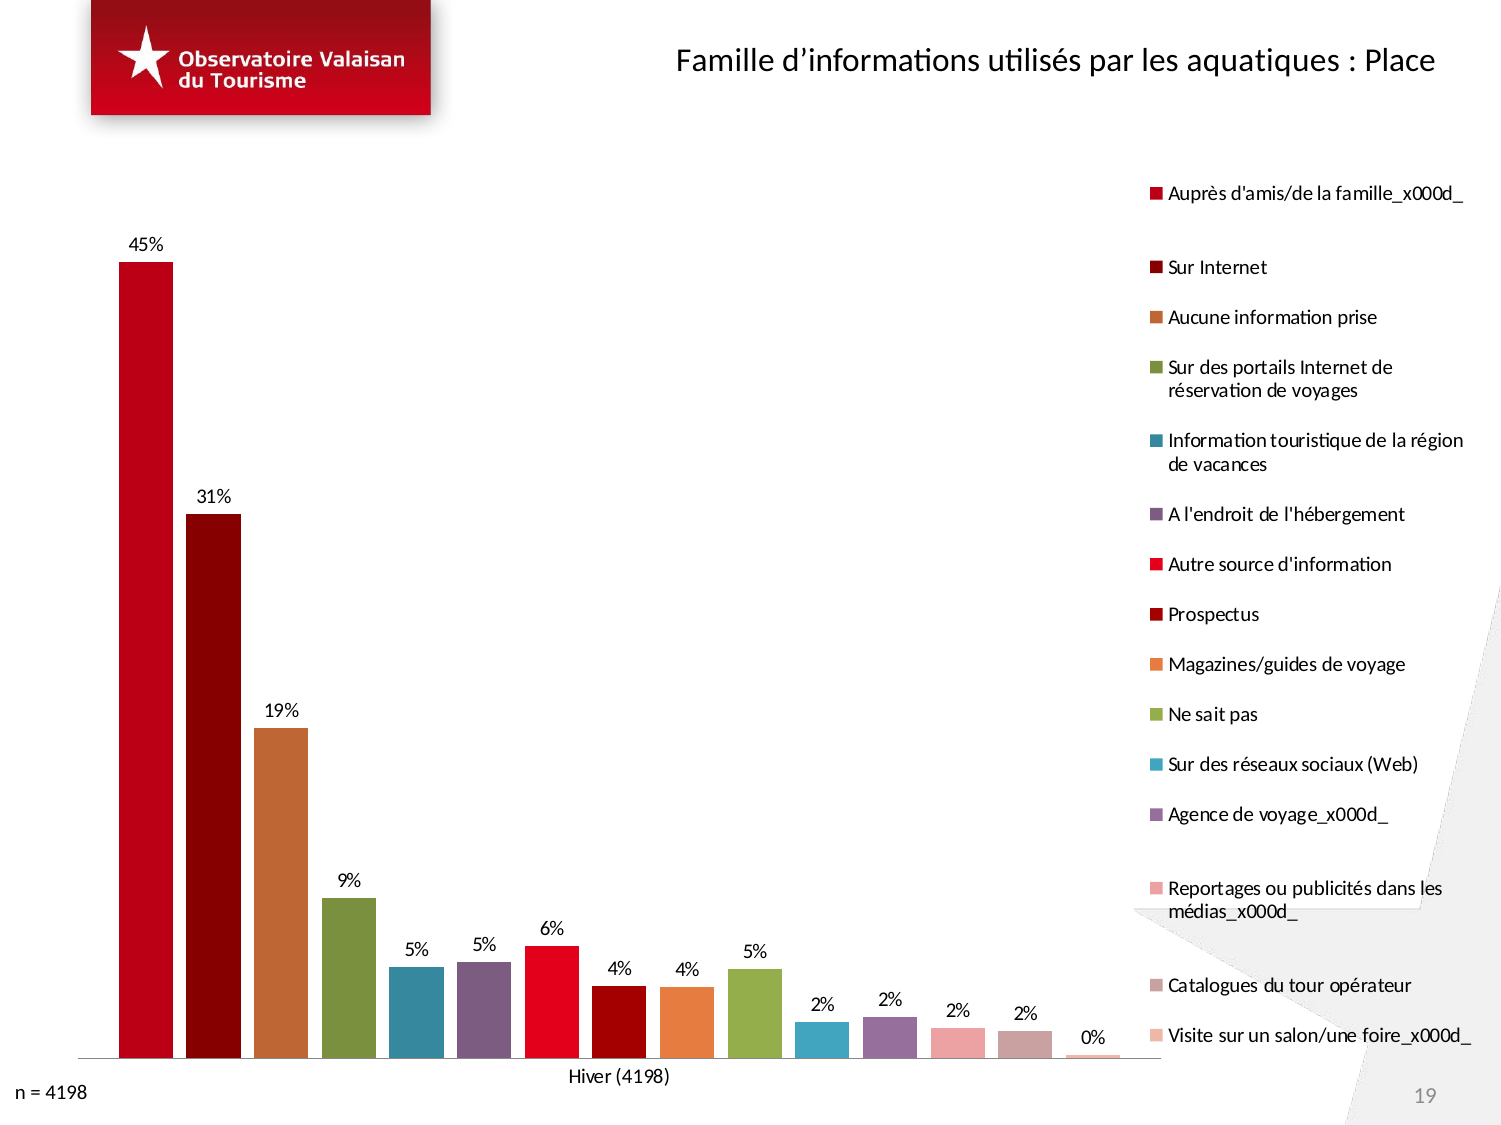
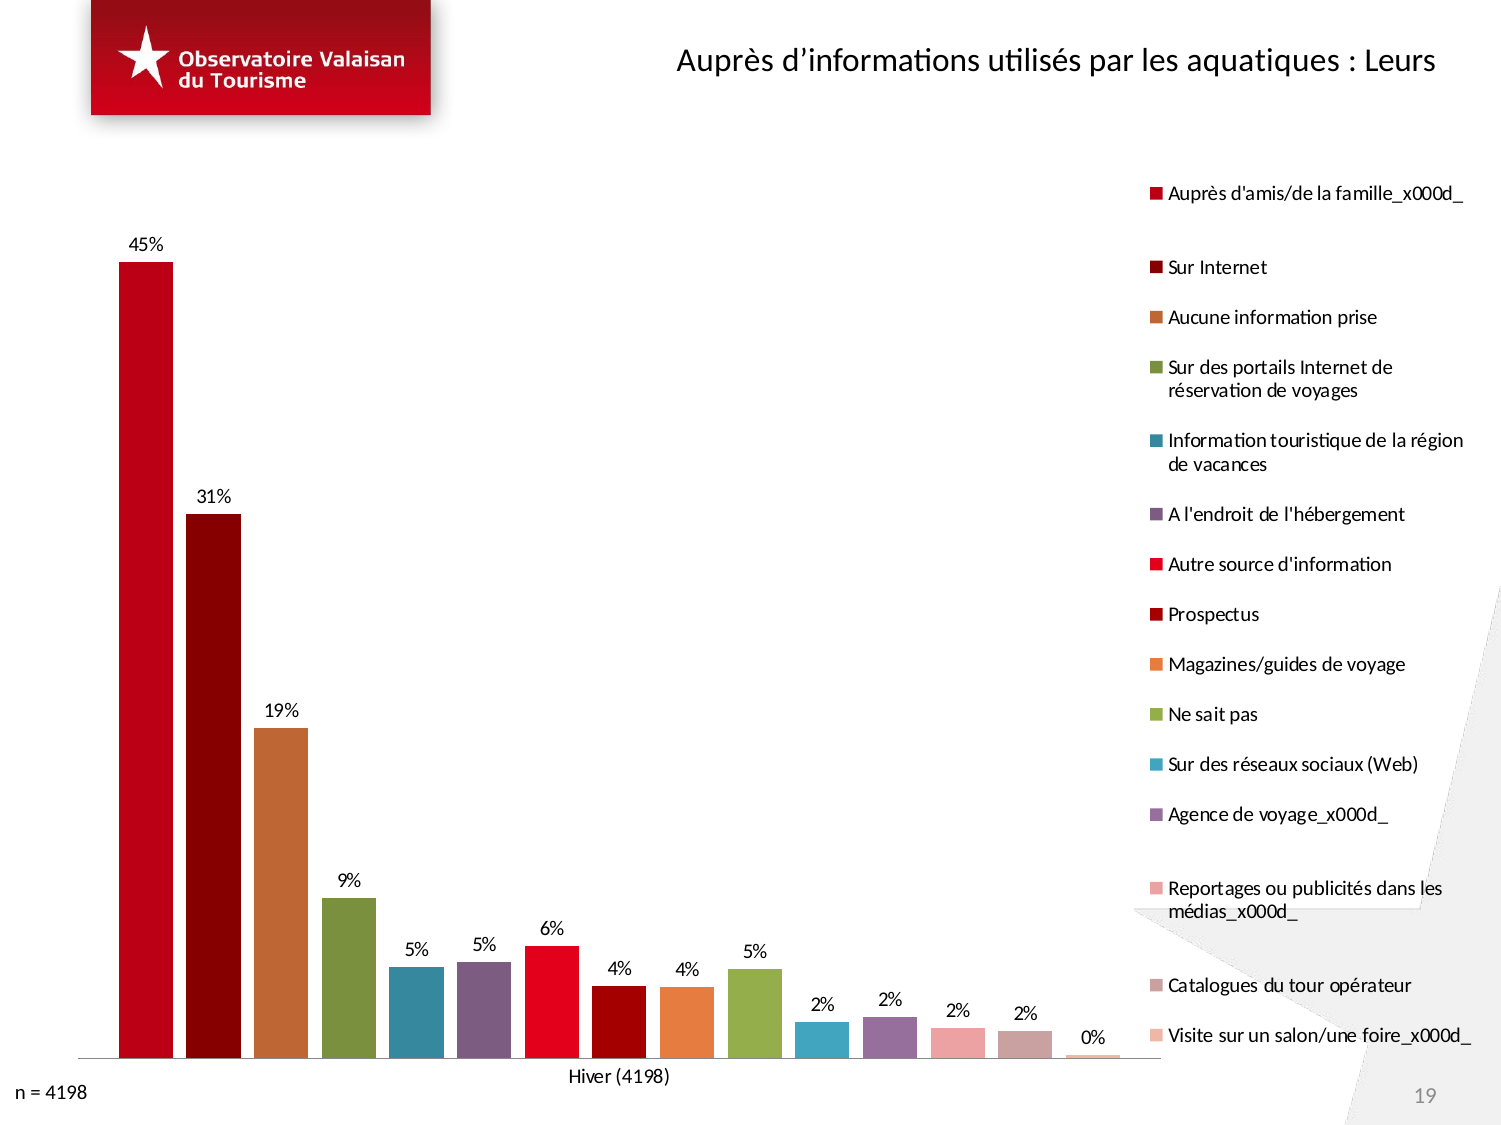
Famille at (725, 60): Famille -> Auprès
Place: Place -> Leurs
